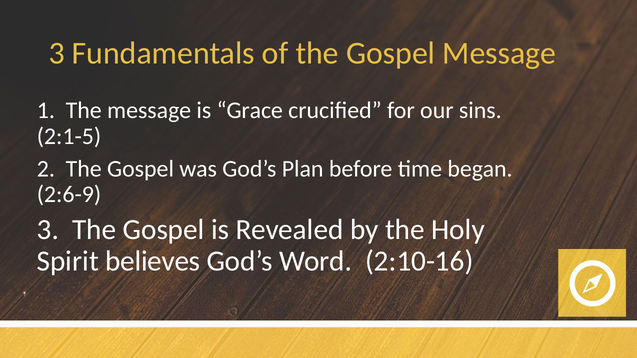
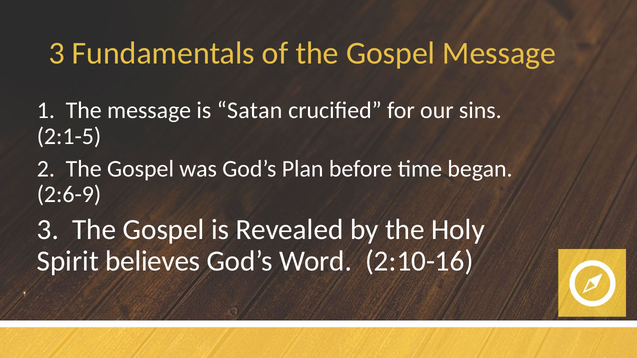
Grace: Grace -> Satan
